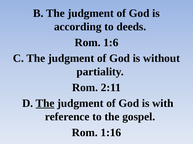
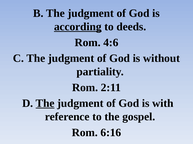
according underline: none -> present
1:6: 1:6 -> 4:6
1:16: 1:16 -> 6:16
